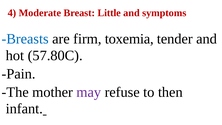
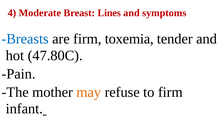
Little: Little -> Lines
57.80C: 57.80C -> 47.80C
may colour: purple -> orange
to then: then -> firm
